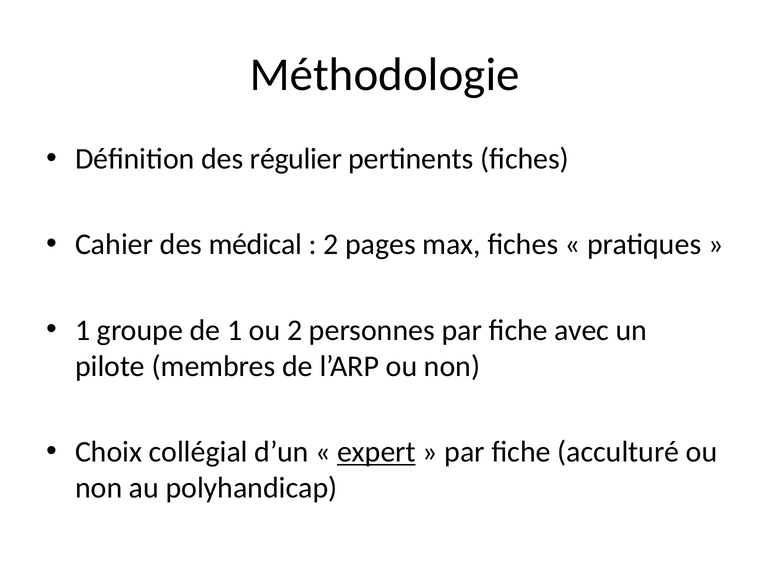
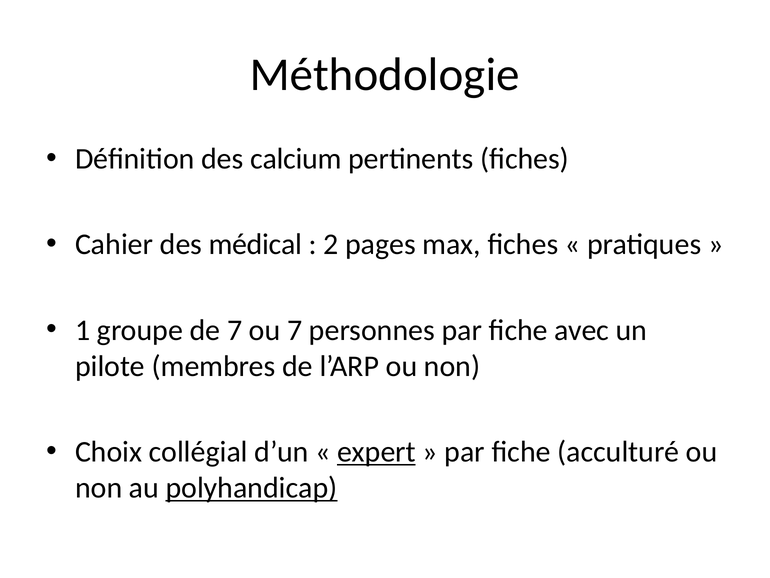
régulier: régulier -> calcium
de 1: 1 -> 7
ou 2: 2 -> 7
polyhandicap underline: none -> present
